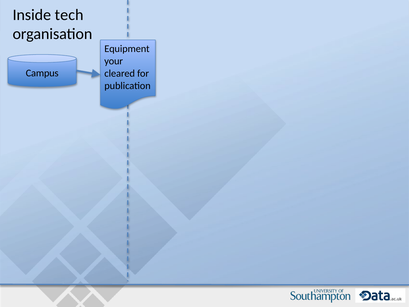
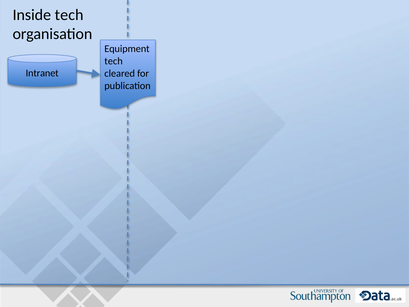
your at (114, 61): your -> tech
Campus: Campus -> Intranet
